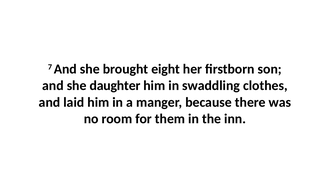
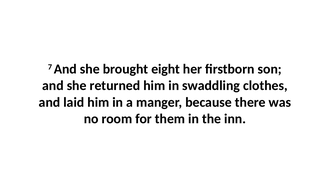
daughter: daughter -> returned
